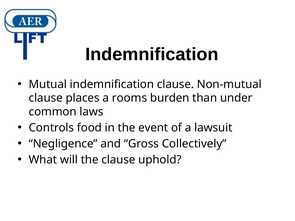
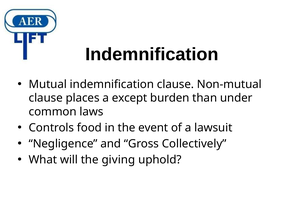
rooms: rooms -> except
the clause: clause -> giving
